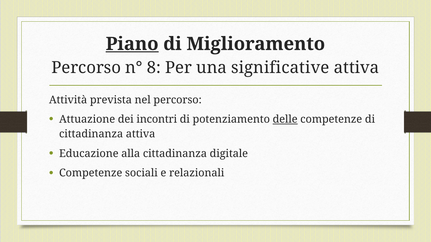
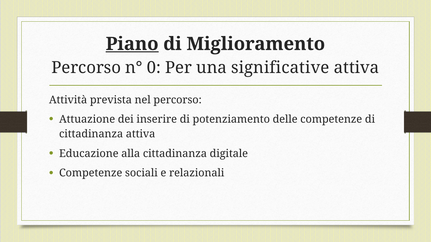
8: 8 -> 0
incontri: incontri -> inserire
delle underline: present -> none
